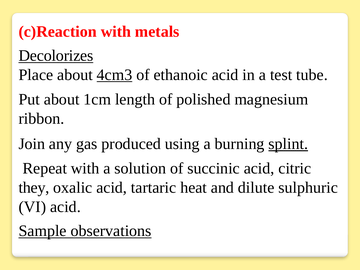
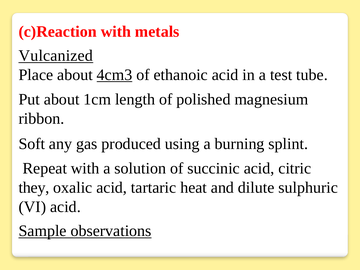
Decolorizes: Decolorizes -> Vulcanized
Join: Join -> Soft
splint underline: present -> none
